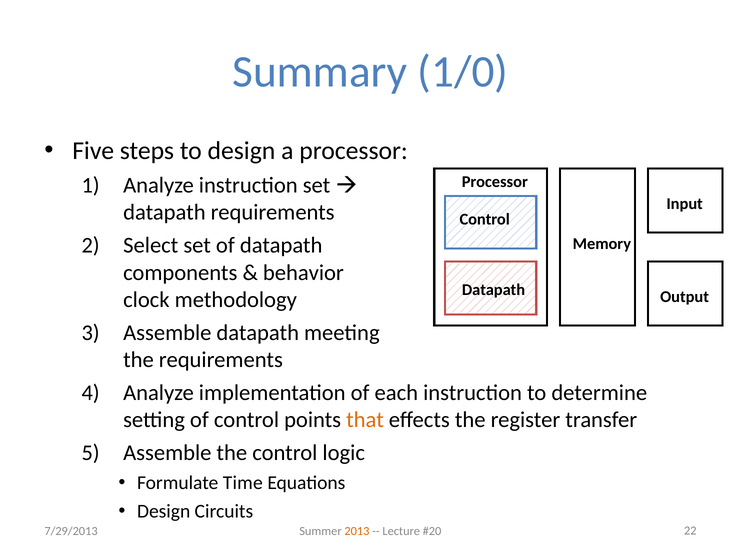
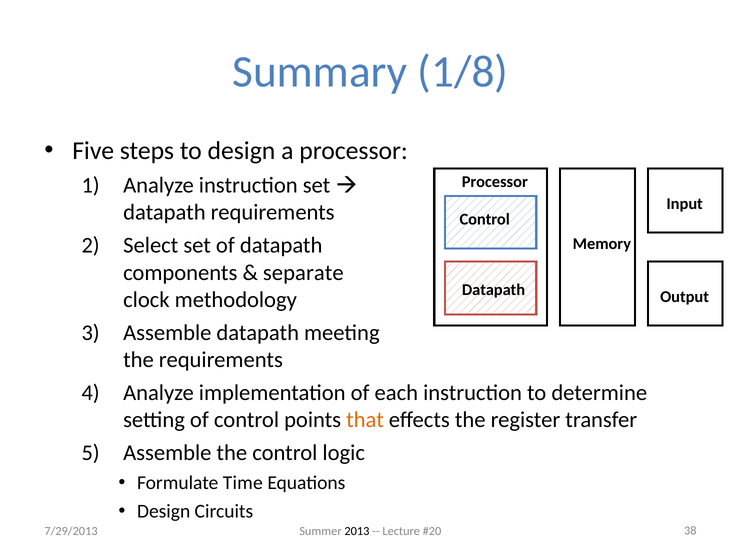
1/0: 1/0 -> 1/8
behavior: behavior -> separate
2013 colour: orange -> black
22: 22 -> 38
